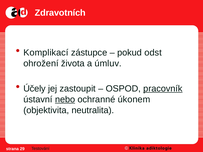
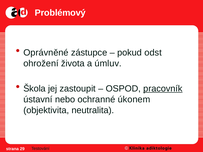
Zdravotních: Zdravotních -> Problémový
Komplikací: Komplikací -> Oprávněné
Účely: Účely -> Škola
nebo underline: present -> none
